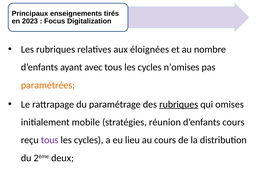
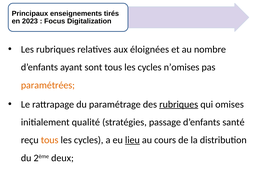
avec: avec -> sont
mobile: mobile -> qualité
réunion: réunion -> passage
d’enfants cours: cours -> santé
tous at (50, 140) colour: purple -> orange
lieu underline: none -> present
